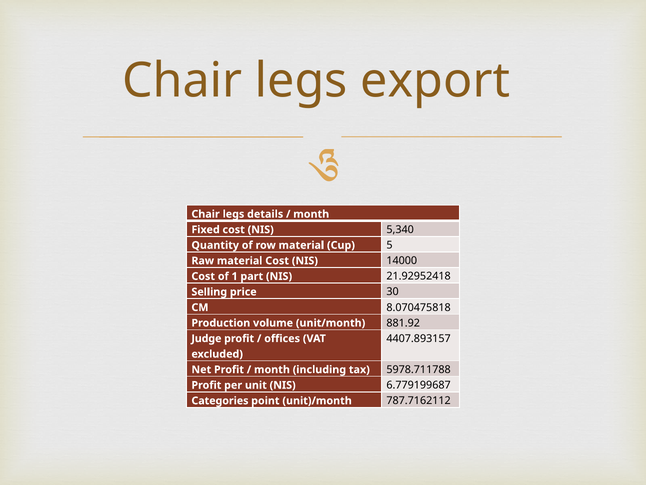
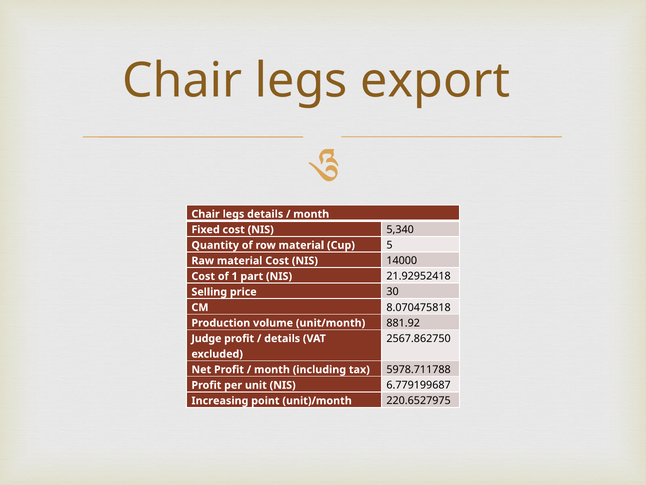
4407.893157: 4407.893157 -> 2567.862750
offices at (282, 338): offices -> details
Categories: Categories -> Increasing
787.7162112: 787.7162112 -> 220.6527975
